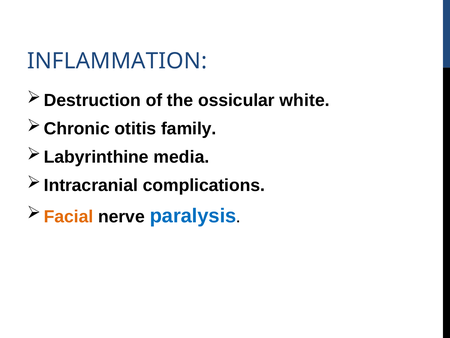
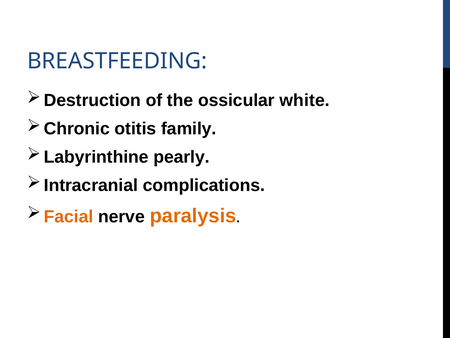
INFLAMMATION: INFLAMMATION -> BREASTFEEDING
media: media -> pearly
paralysis colour: blue -> orange
